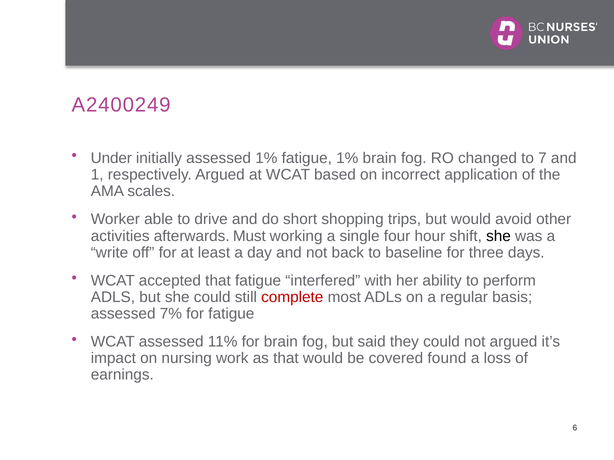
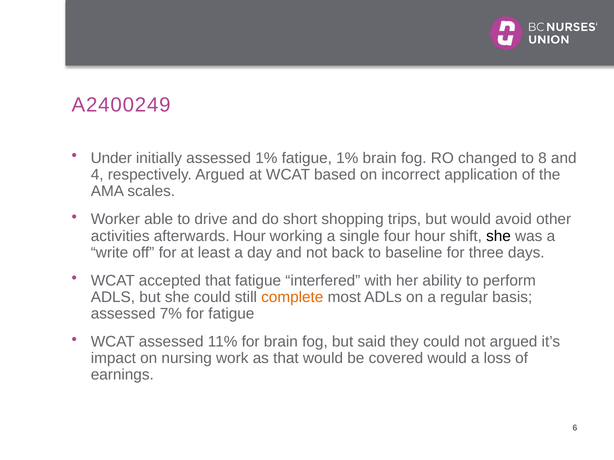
7: 7 -> 8
1: 1 -> 4
afterwards Must: Must -> Hour
complete colour: red -> orange
covered found: found -> would
